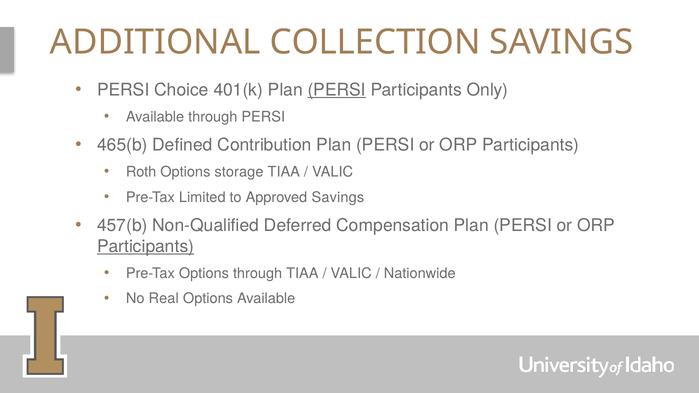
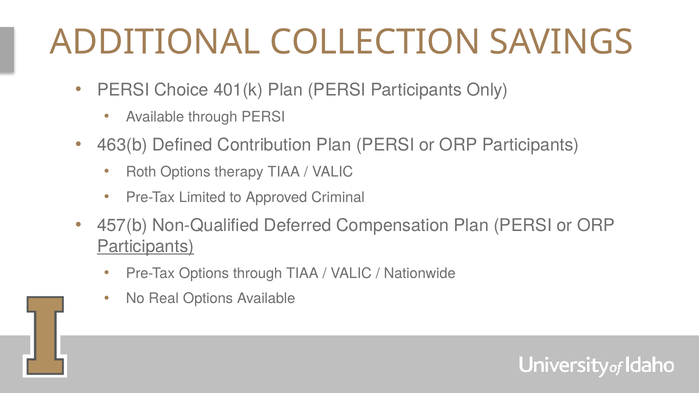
PERSI at (337, 90) underline: present -> none
465(b: 465(b -> 463(b
storage: storage -> therapy
Approved Savings: Savings -> Criminal
